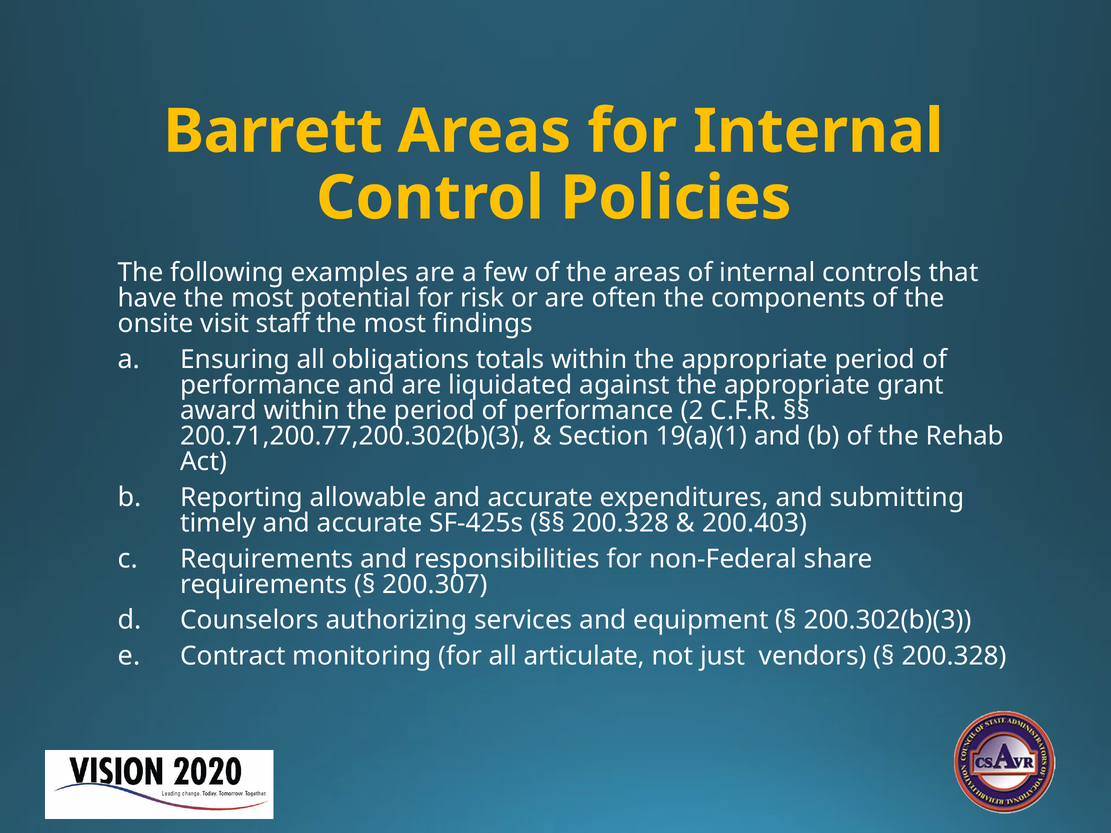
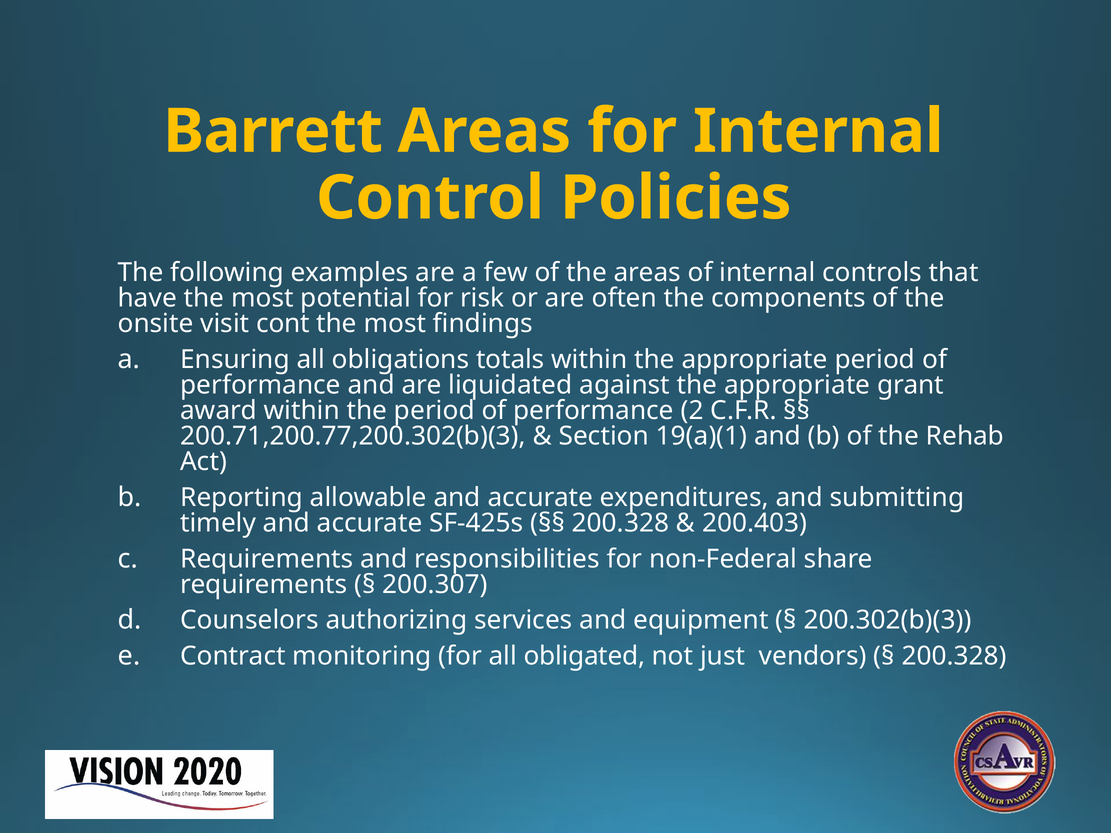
staff: staff -> cont
articulate: articulate -> obligated
